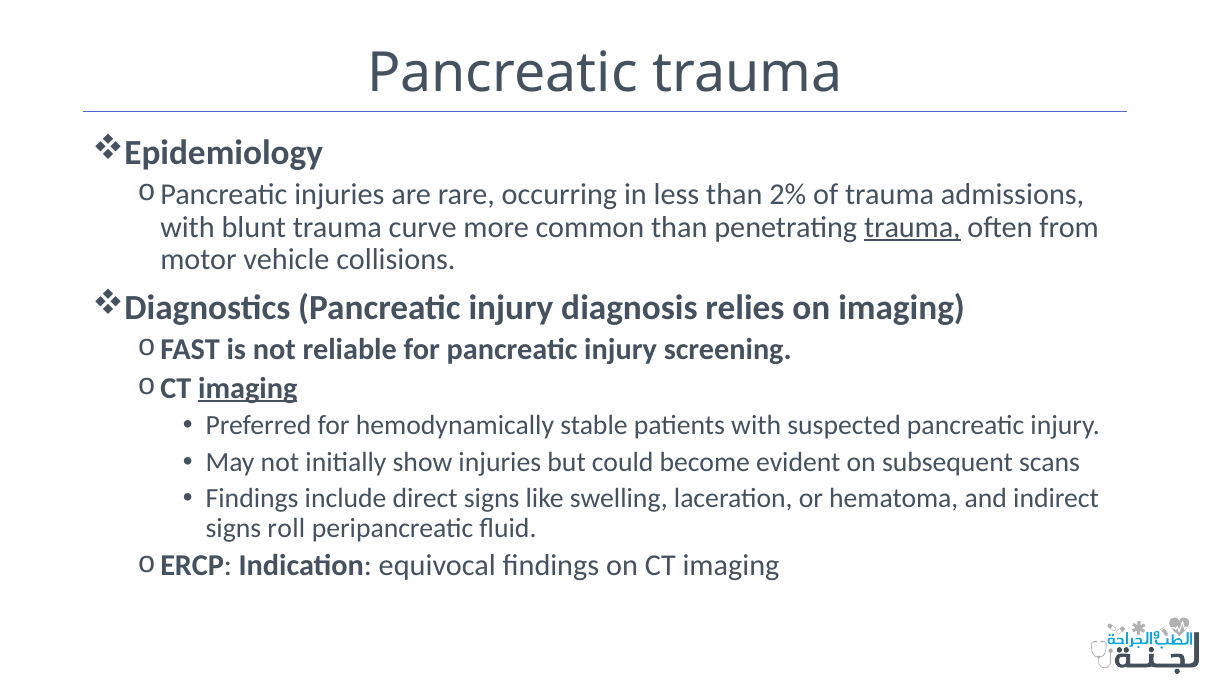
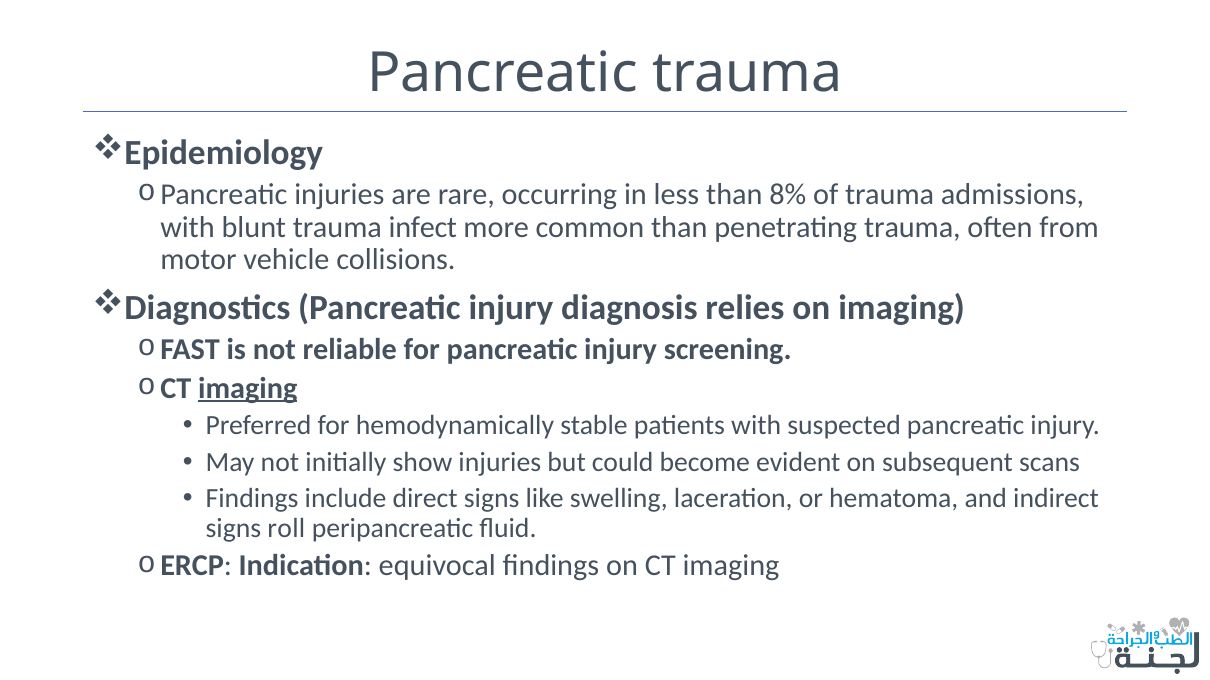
2%: 2% -> 8%
curve: curve -> infect
trauma at (912, 227) underline: present -> none
